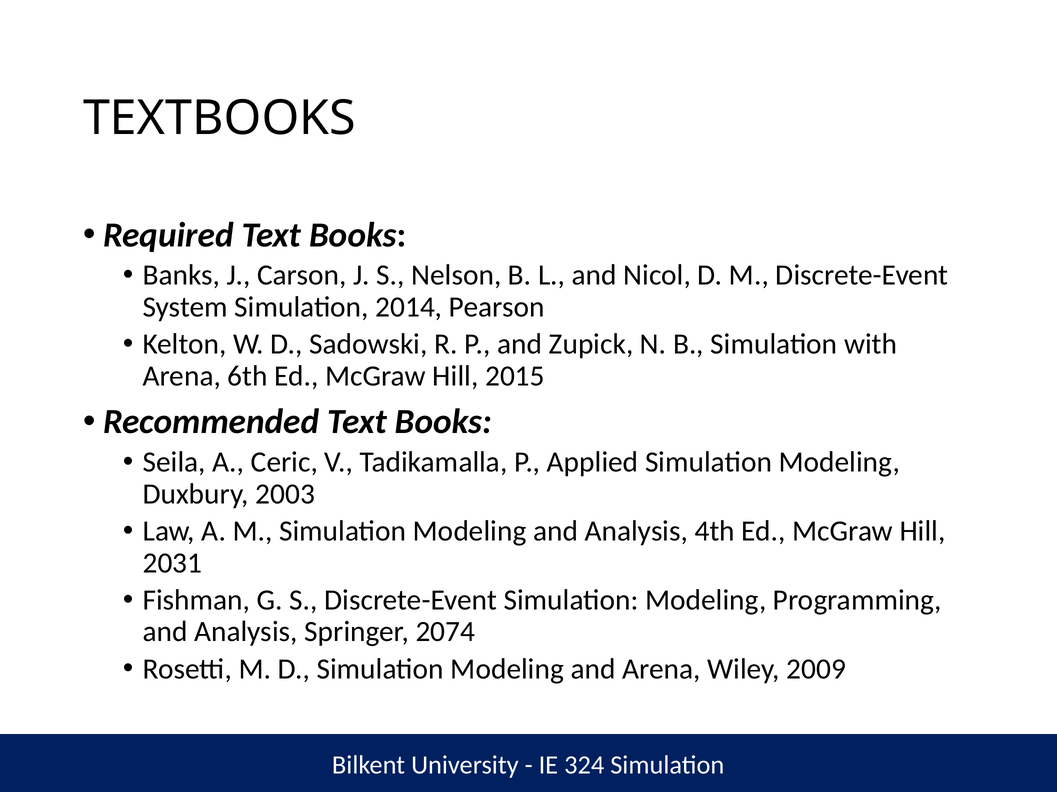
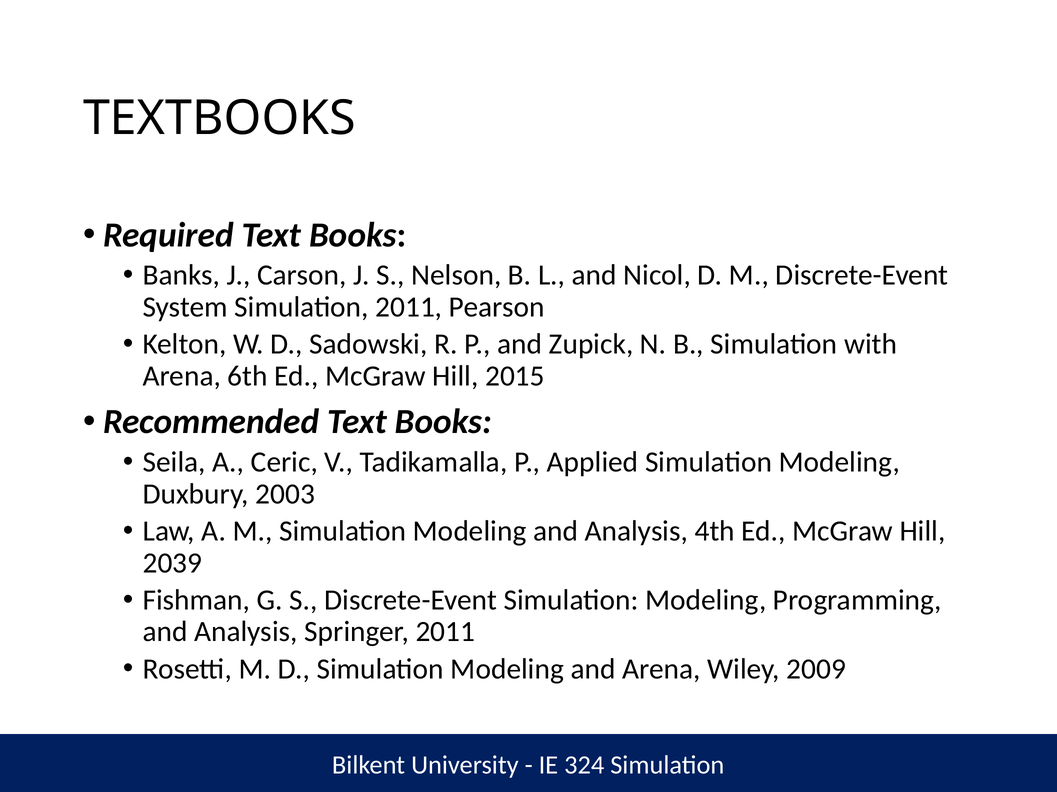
Simulation 2014: 2014 -> 2011
2031: 2031 -> 2039
Springer 2074: 2074 -> 2011
